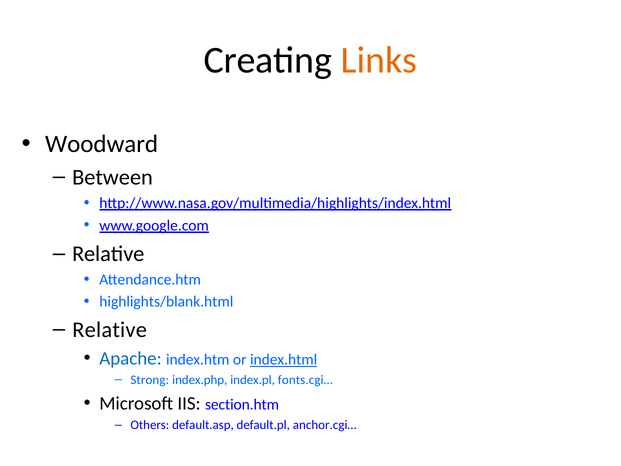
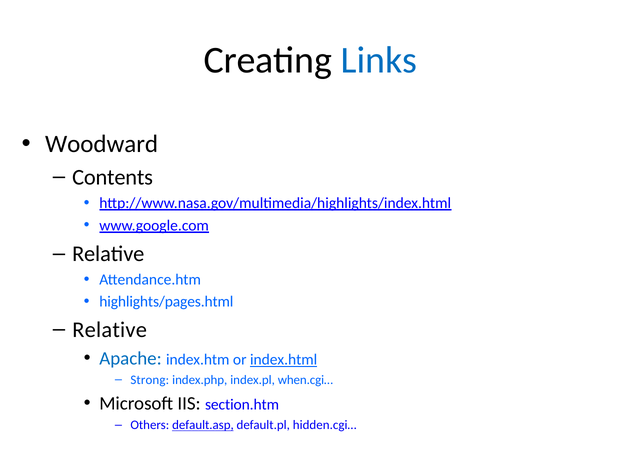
Links colour: orange -> blue
Between: Between -> Contents
highlights/blank.html: highlights/blank.html -> highlights/pages.html
fonts.cgi…: fonts.cgi… -> when.cgi…
default.asp underline: none -> present
anchor.cgi…: anchor.cgi… -> hidden.cgi…
